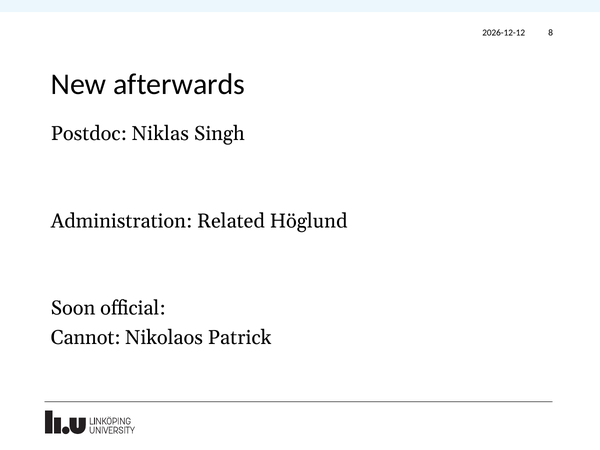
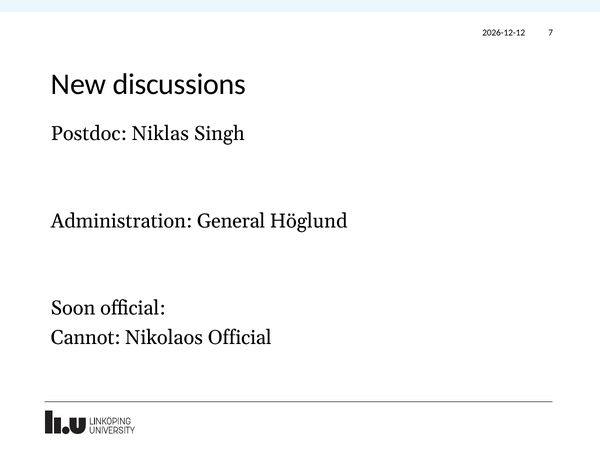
8: 8 -> 7
afterwards: afterwards -> discussions
Related: Related -> General
Nikolaos Patrick: Patrick -> Official
